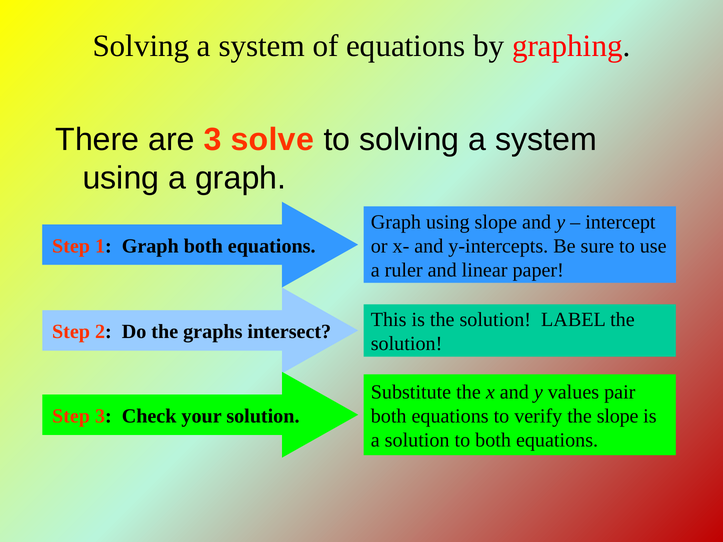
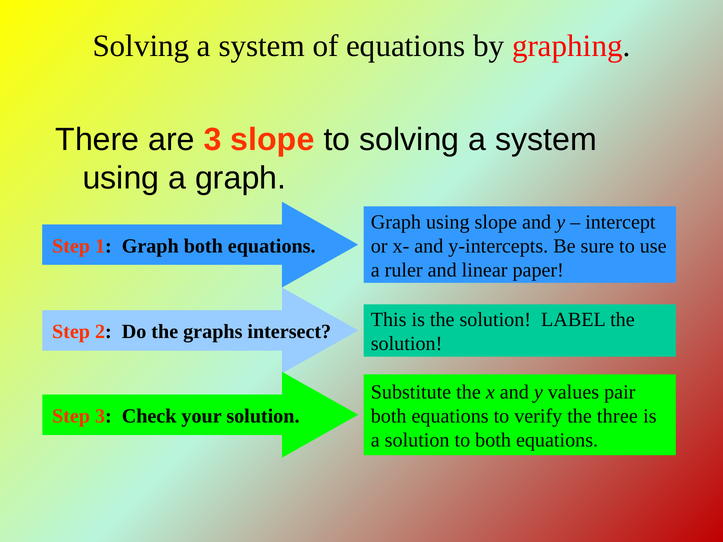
3 solve: solve -> slope
the slope: slope -> three
